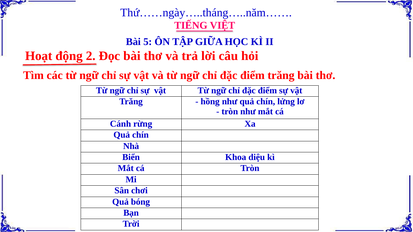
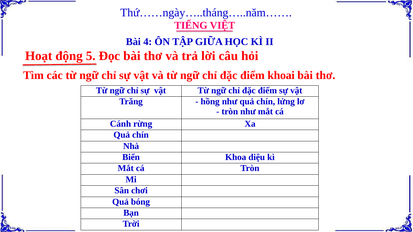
5: 5 -> 4
2: 2 -> 5
điểm trăng: trăng -> khoai
